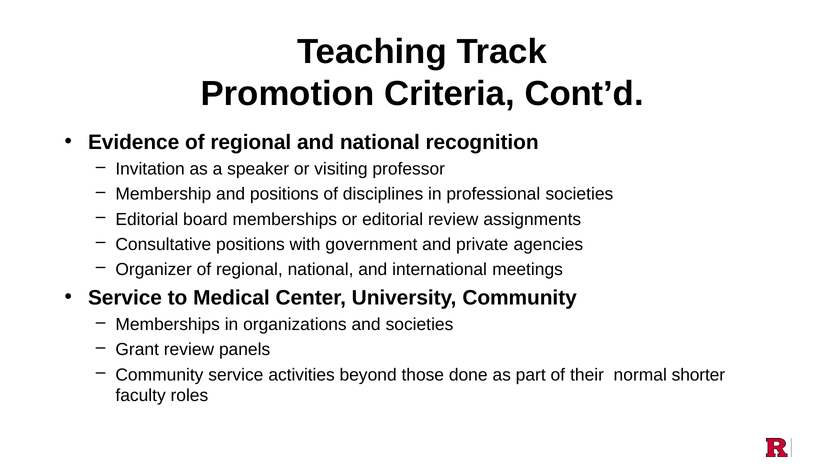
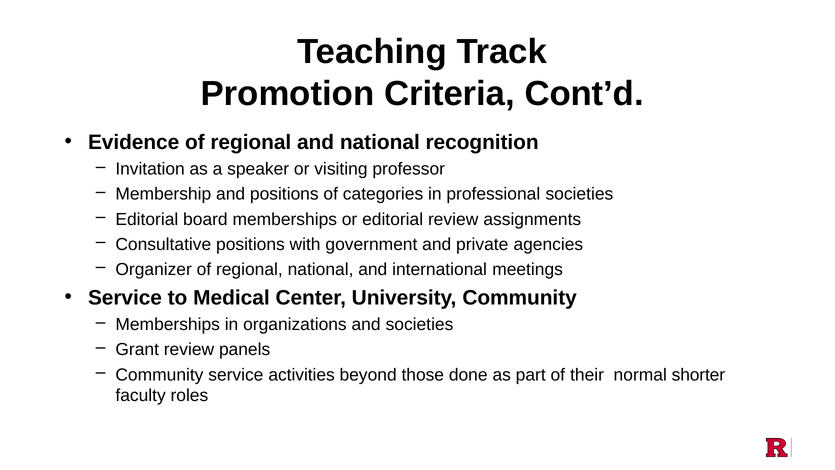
disciplines: disciplines -> categories
